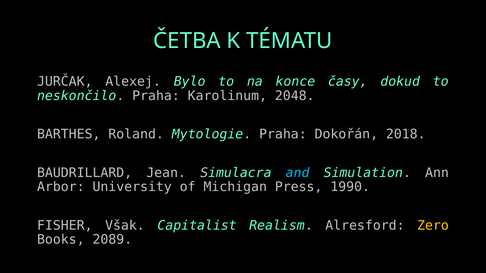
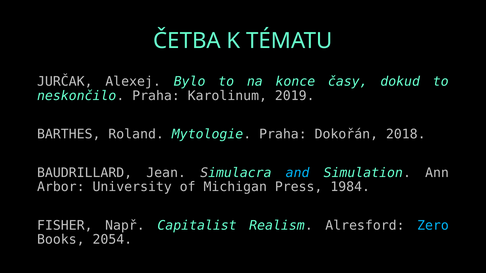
2048: 2048 -> 2019
1990: 1990 -> 1984
Však: Však -> Např
Zero colour: yellow -> light blue
2089: 2089 -> 2054
